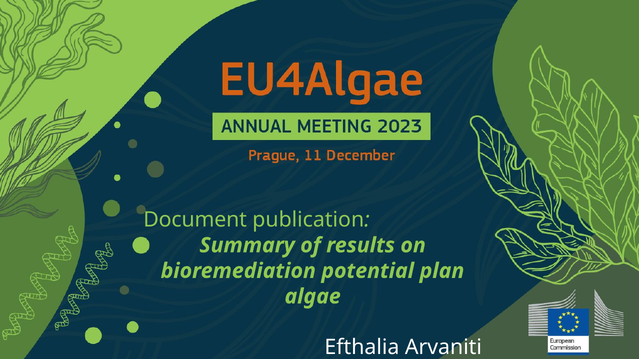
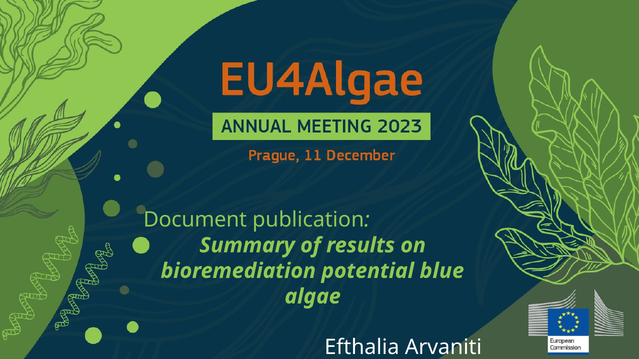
plan: plan -> blue
